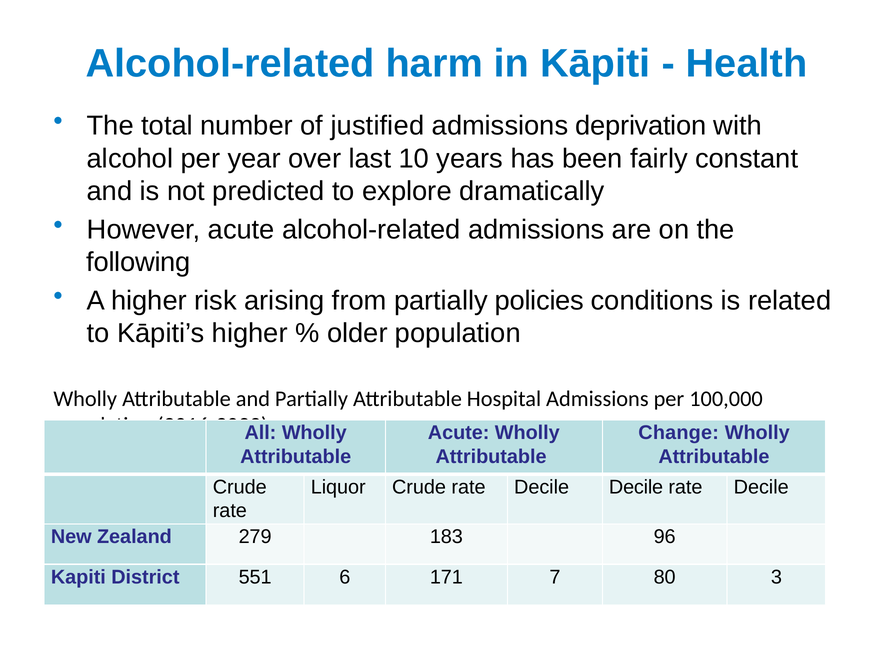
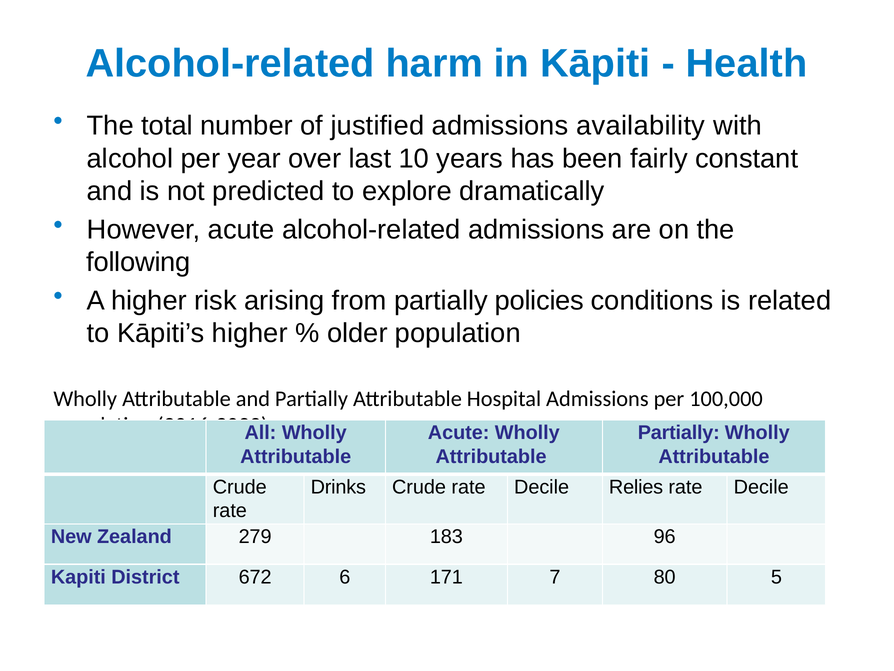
deprivation: deprivation -> availability
Change at (679, 433): Change -> Partially
Liquor: Liquor -> Drinks
Decile Decile: Decile -> Relies
551: 551 -> 672
3: 3 -> 5
